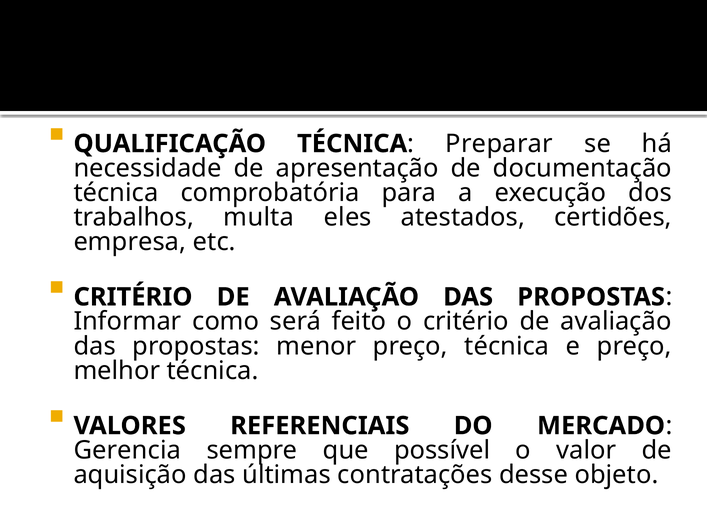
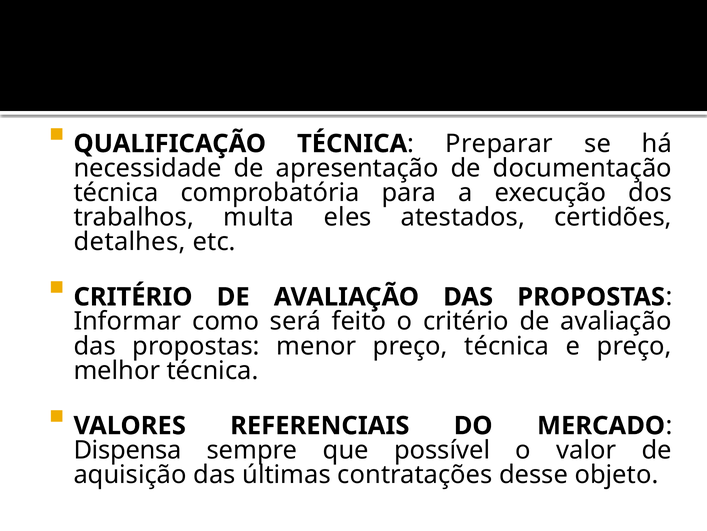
empresa: empresa -> detalhes
Gerencia: Gerencia -> Dispensa
